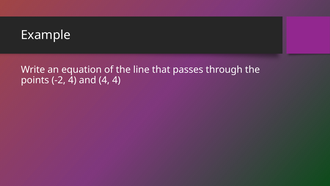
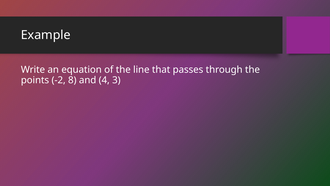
-2 4: 4 -> 8
4 4: 4 -> 3
